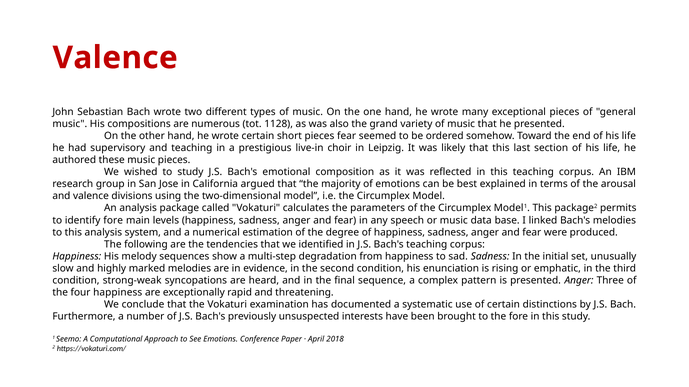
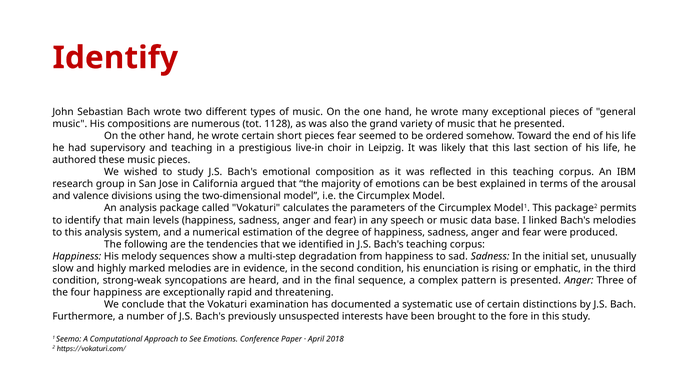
Valence at (115, 58): Valence -> Identify
identify fore: fore -> that
